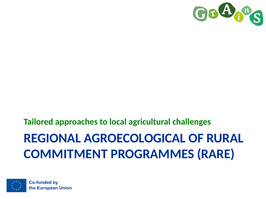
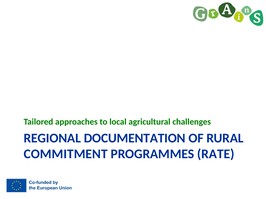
AGROECOLOGICAL: AGROECOLOGICAL -> DOCUMENTATION
RARE: RARE -> RATE
